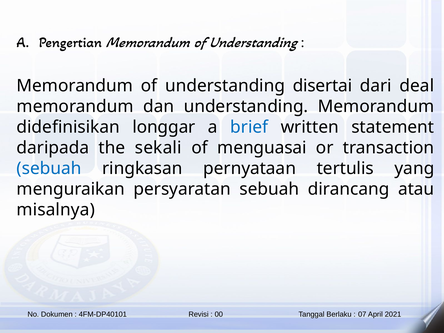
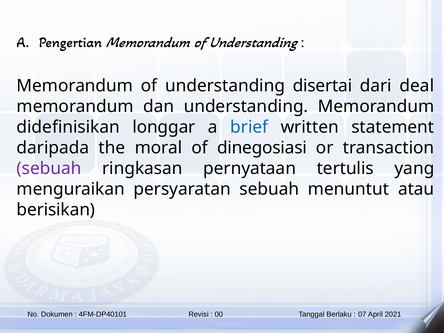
sekali: sekali -> moral
menguasai: menguasai -> dinegosiasi
sebuah at (49, 169) colour: blue -> purple
dirancang: dirancang -> menuntut
misalnya: misalnya -> berisikan
